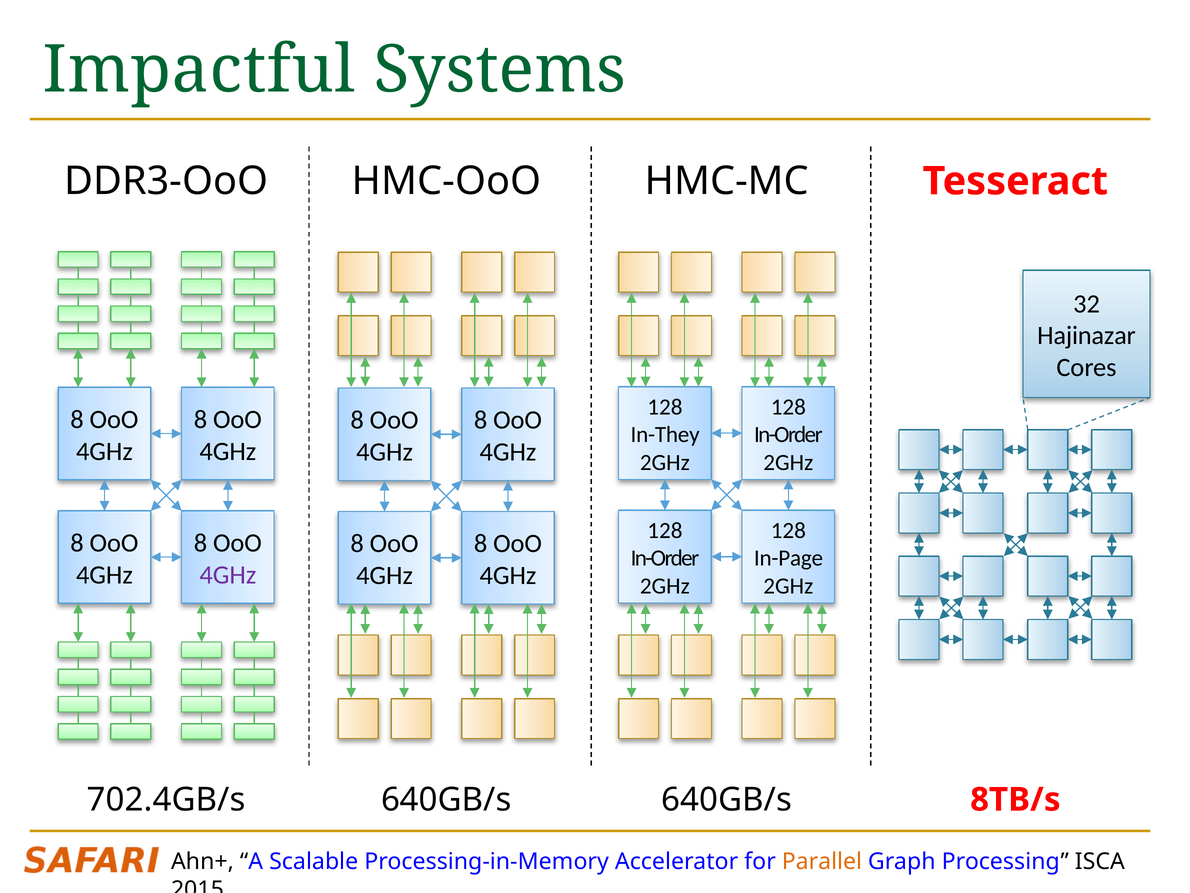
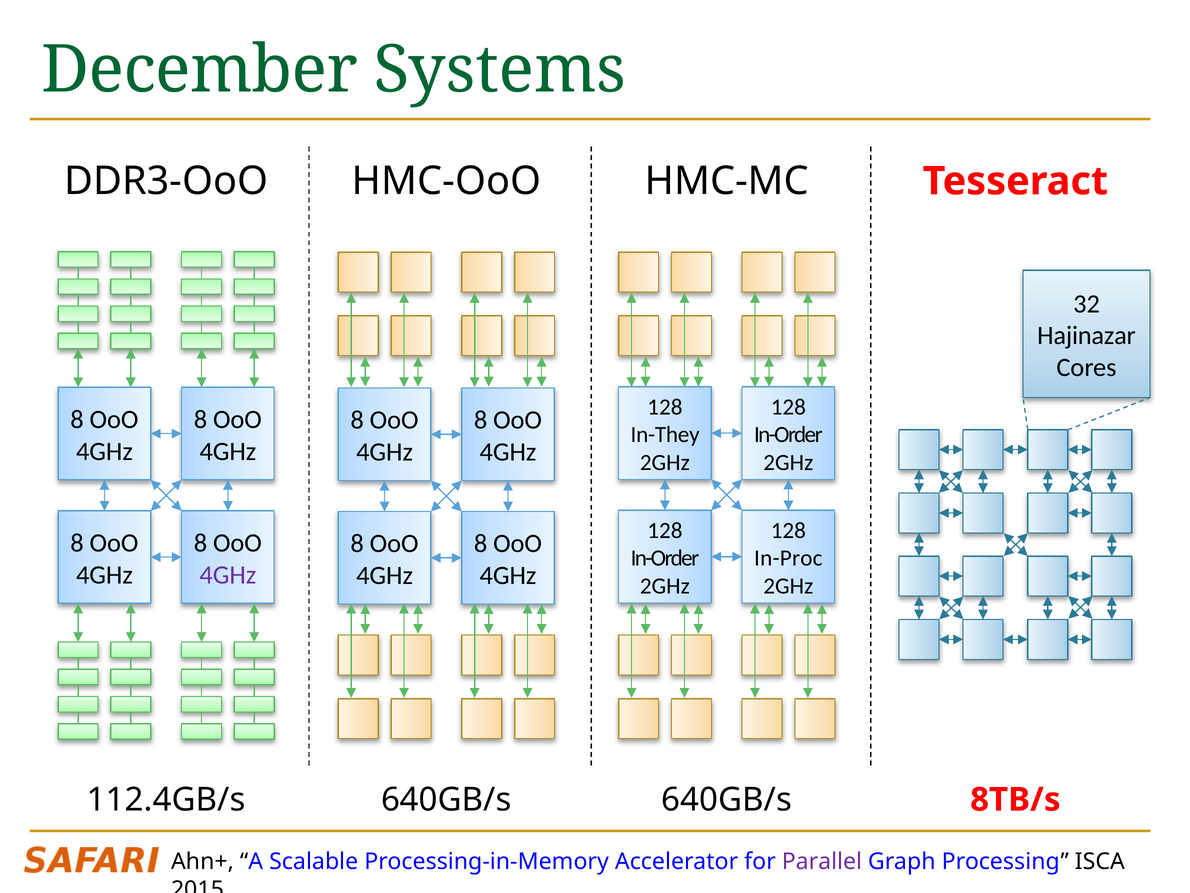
Impactful: Impactful -> December
In-Page: In-Page -> In-Proc
702.4GB/s: 702.4GB/s -> 112.4GB/s
Parallel colour: orange -> purple
